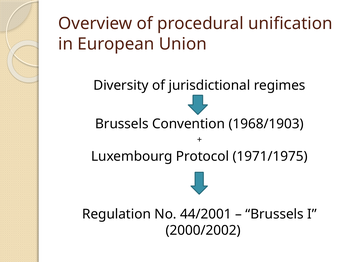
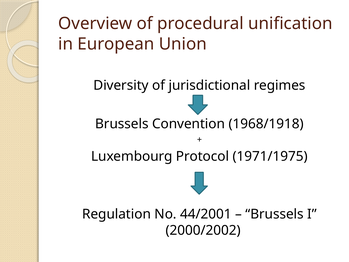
1968/1903: 1968/1903 -> 1968/1918
